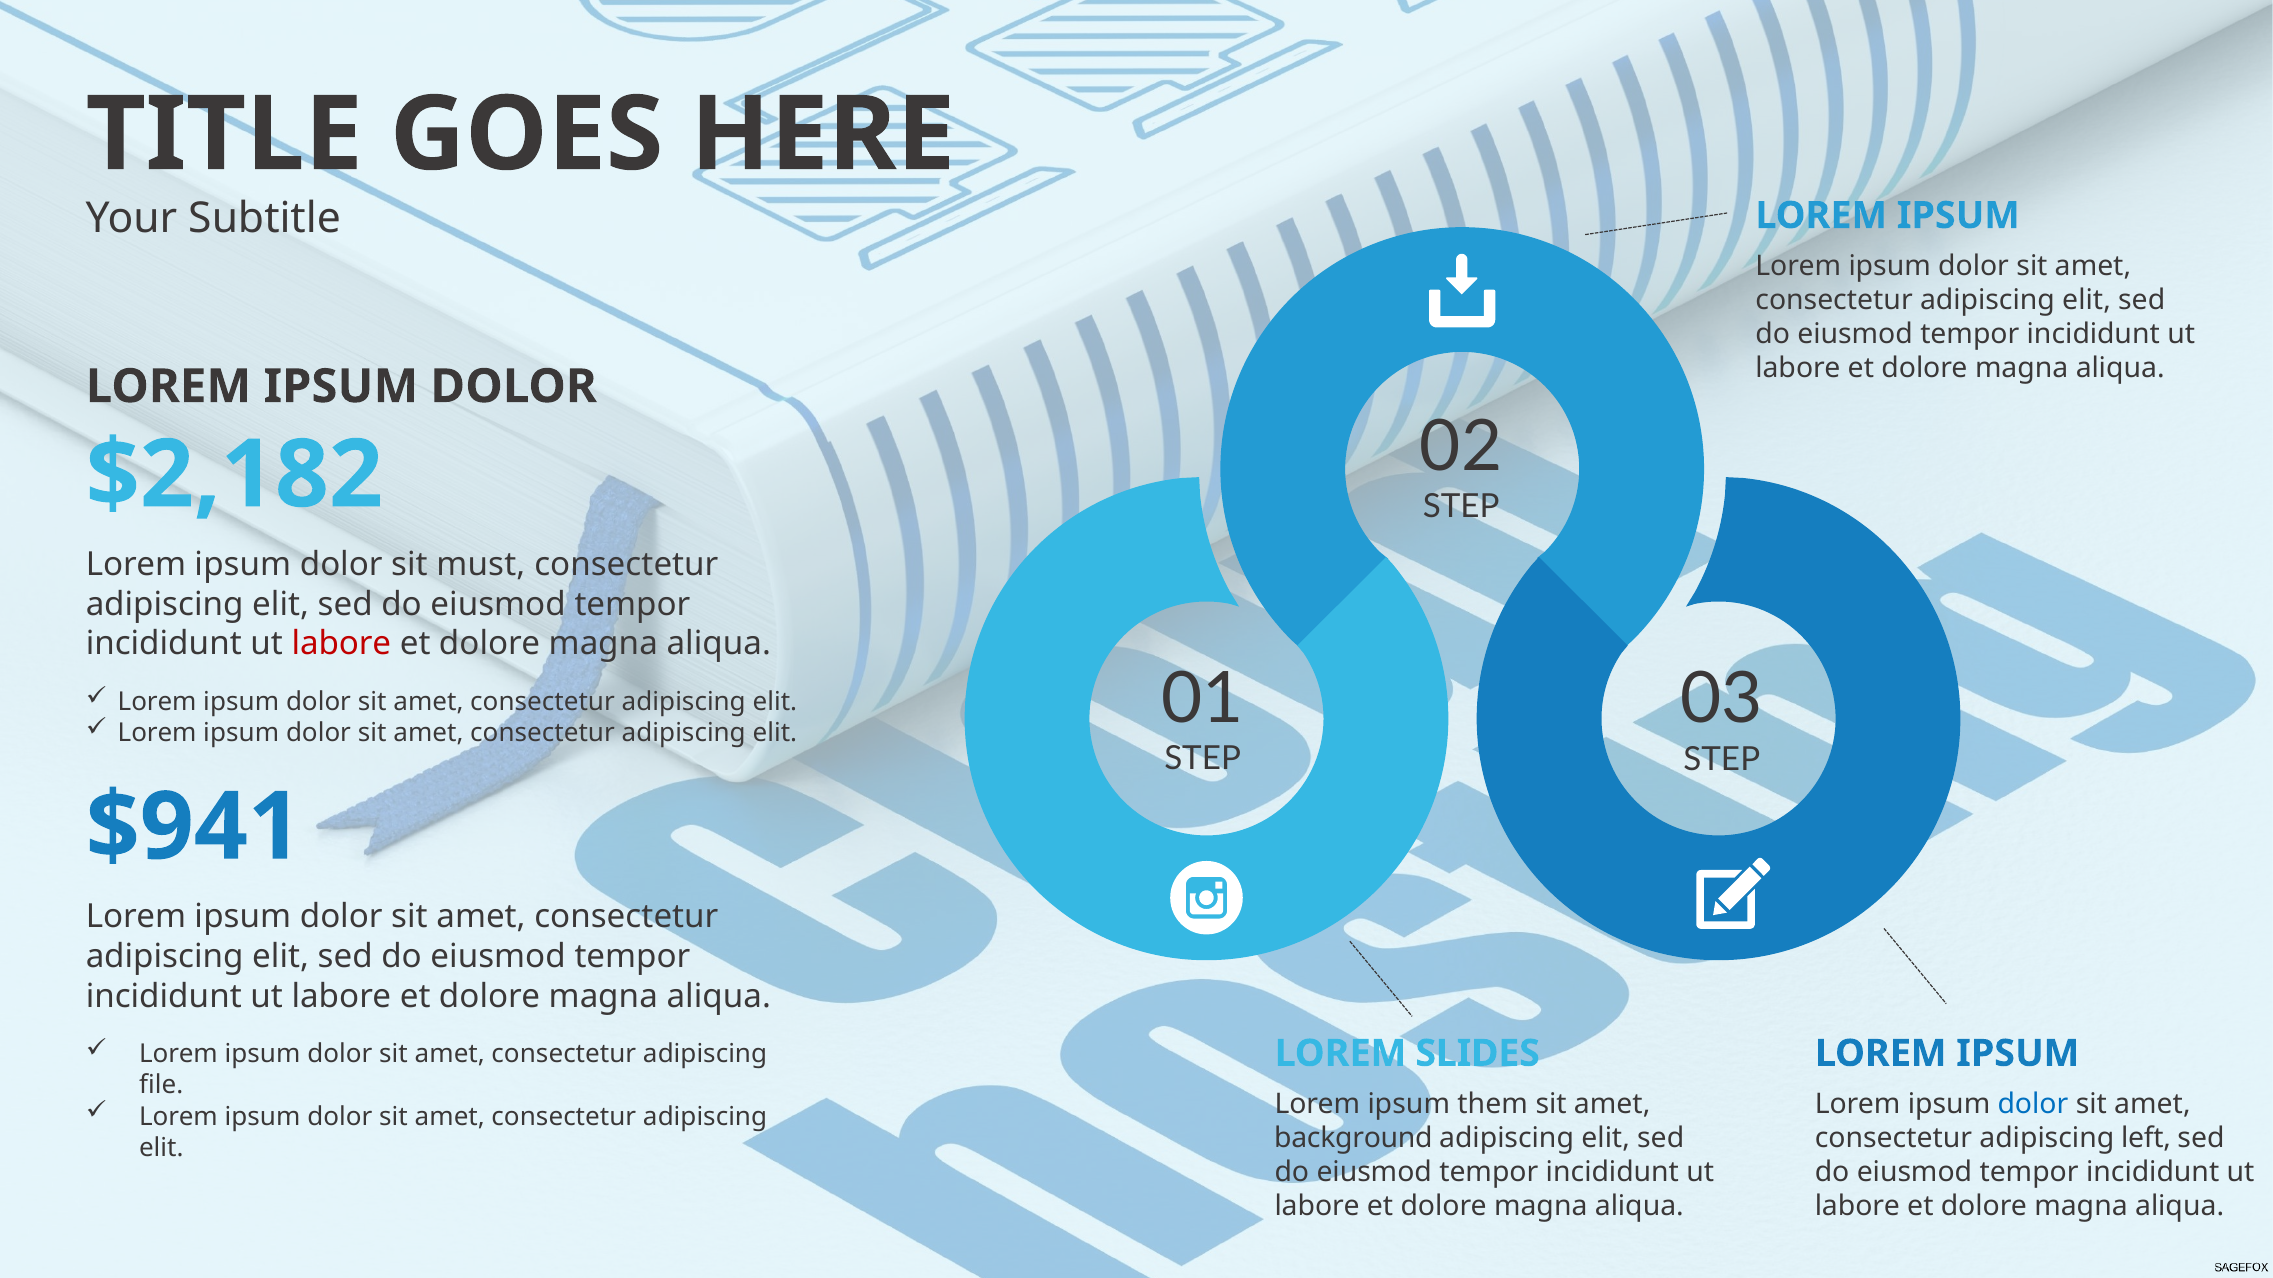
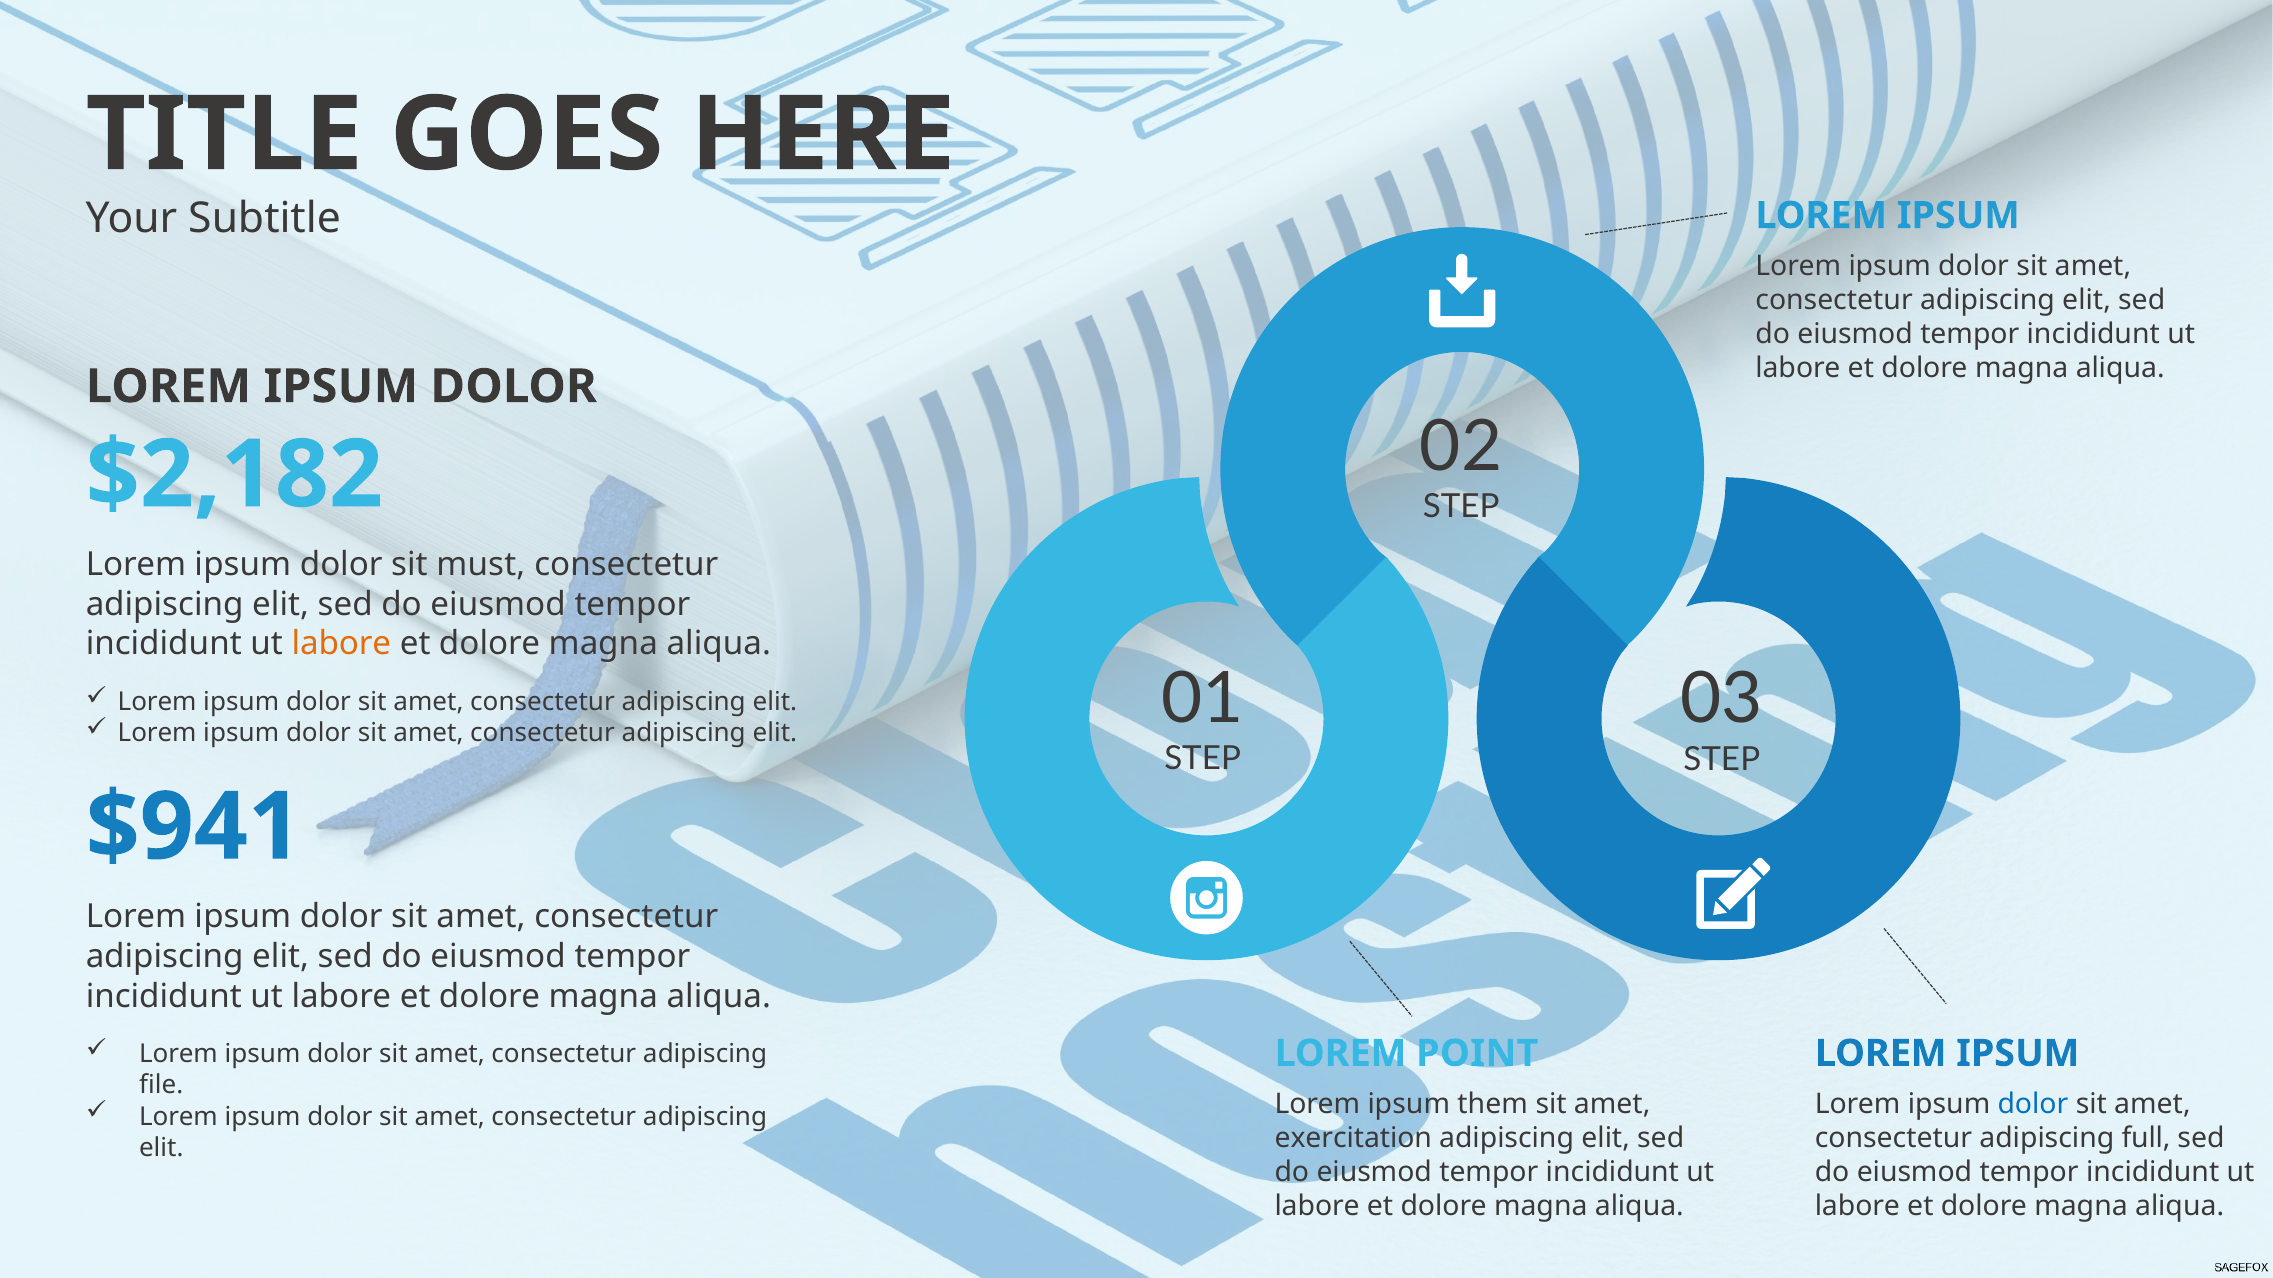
labore at (341, 644) colour: red -> orange
SLIDES: SLIDES -> POINT
background: background -> exercitation
left: left -> full
